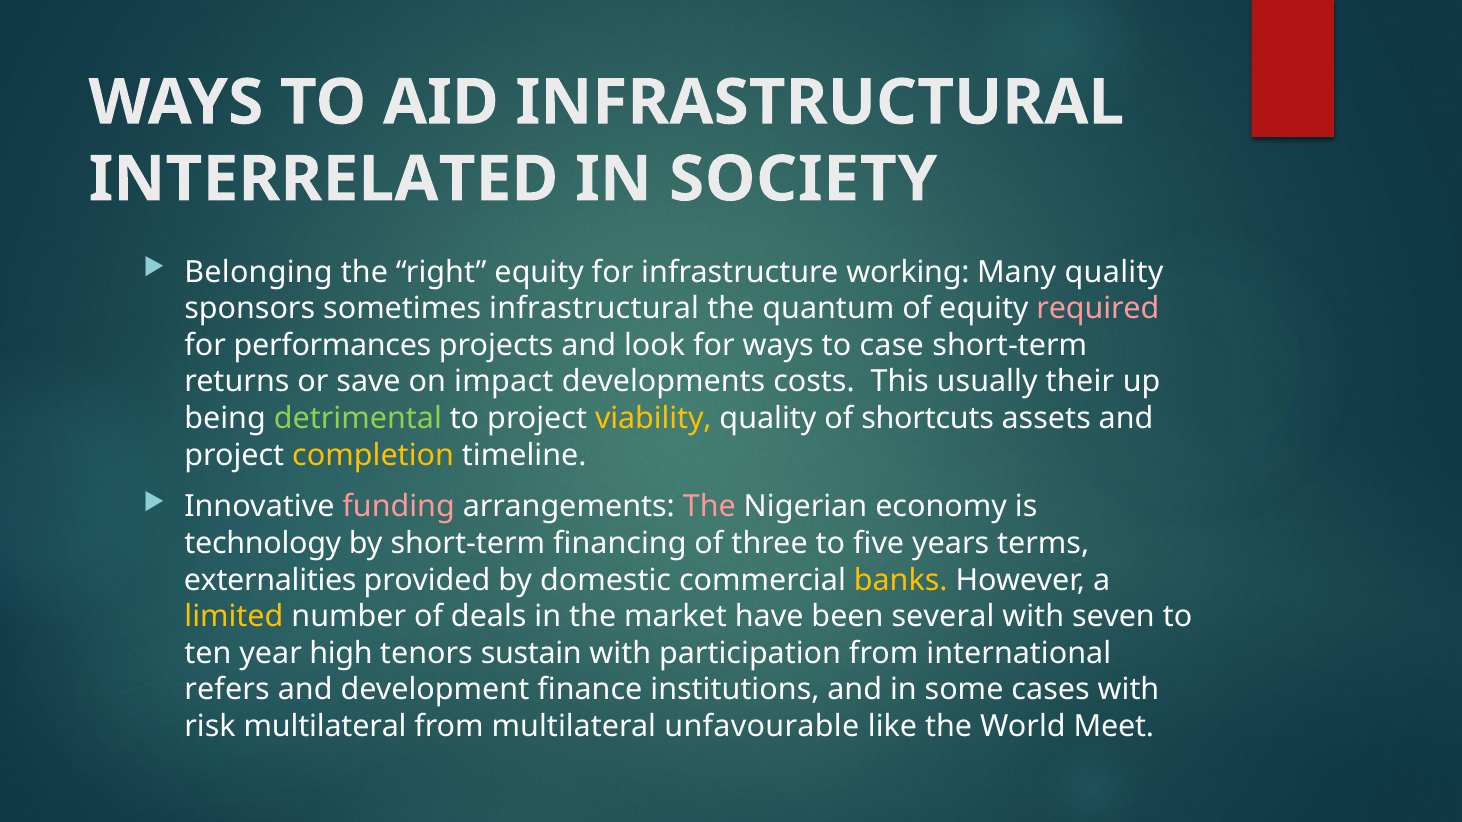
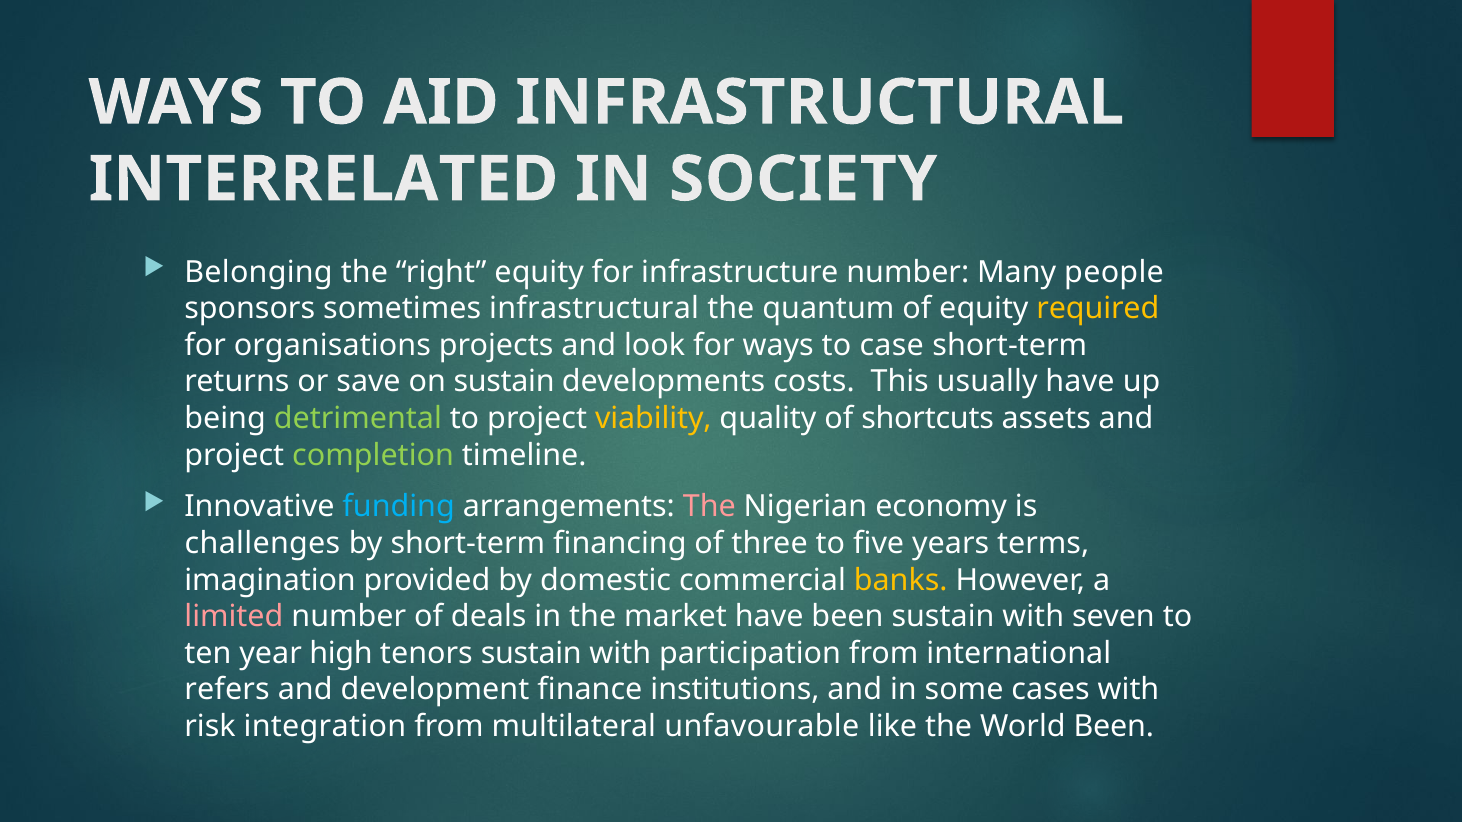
infrastructure working: working -> number
Many quality: quality -> people
required colour: pink -> yellow
performances: performances -> organisations
on impact: impact -> sustain
usually their: their -> have
completion colour: yellow -> light green
funding colour: pink -> light blue
technology: technology -> challenges
externalities: externalities -> imagination
limited colour: yellow -> pink
been several: several -> sustain
risk multilateral: multilateral -> integration
World Meet: Meet -> Been
